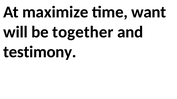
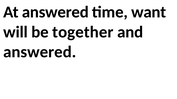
At maximize: maximize -> answered
testimony at (40, 52): testimony -> answered
